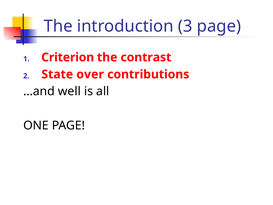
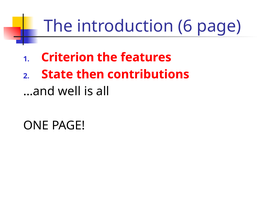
3: 3 -> 6
contrast: contrast -> features
over: over -> then
